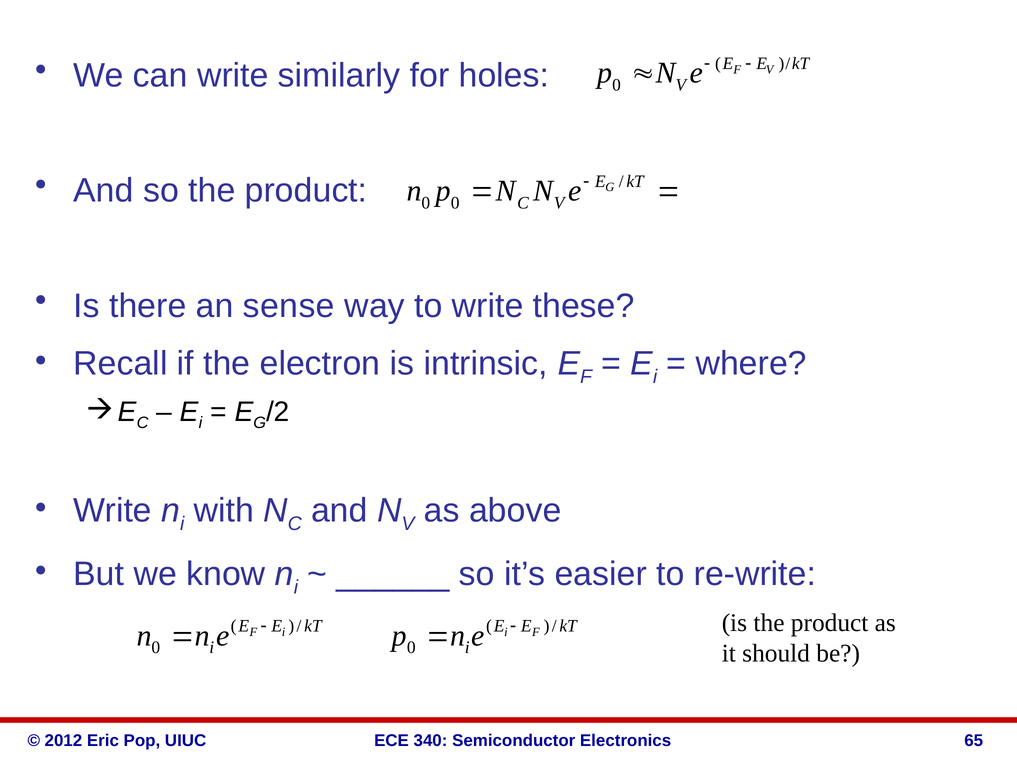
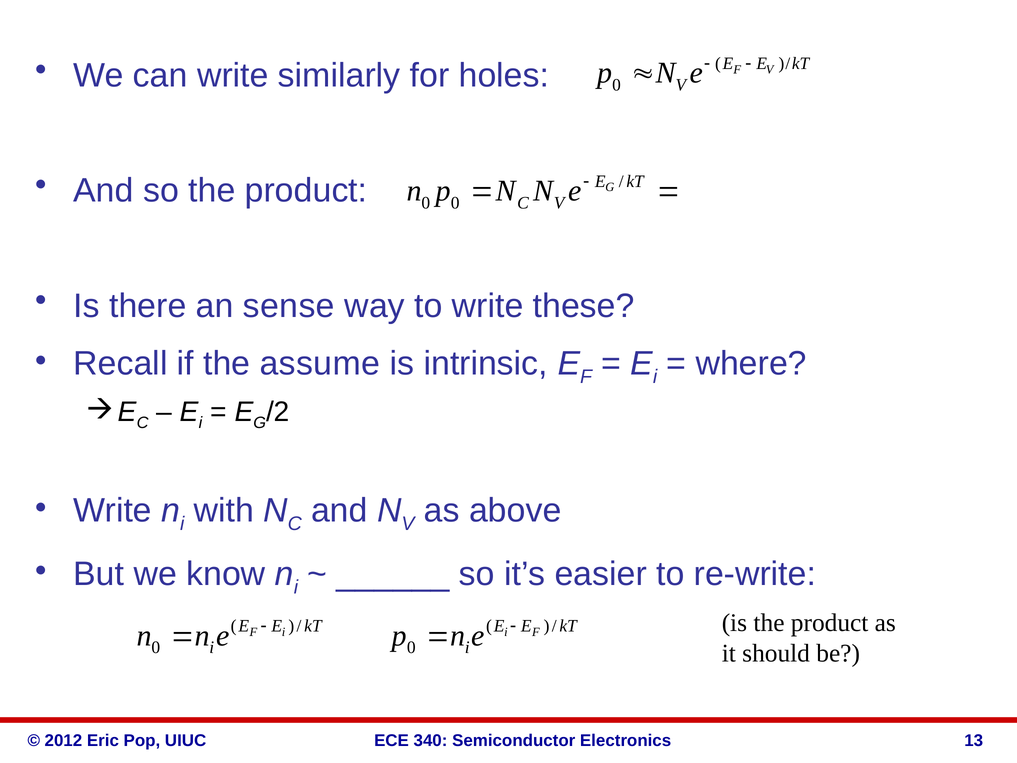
electron: electron -> assume
65: 65 -> 13
